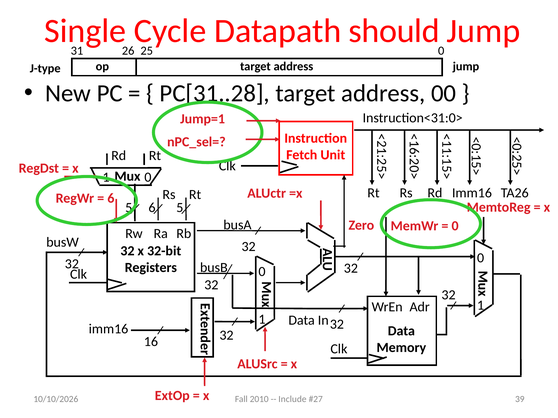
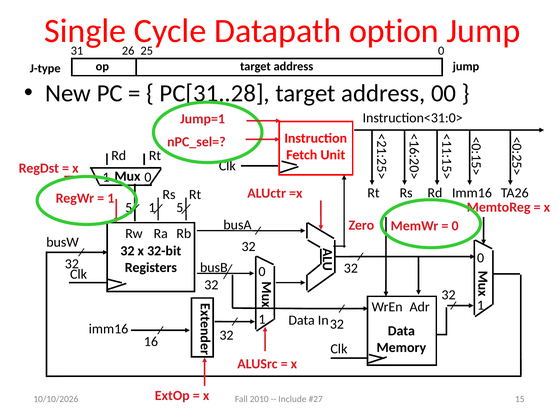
should: should -> option
6 at (111, 199): 6 -> 1
6 at (152, 208): 6 -> 1
39: 39 -> 15
